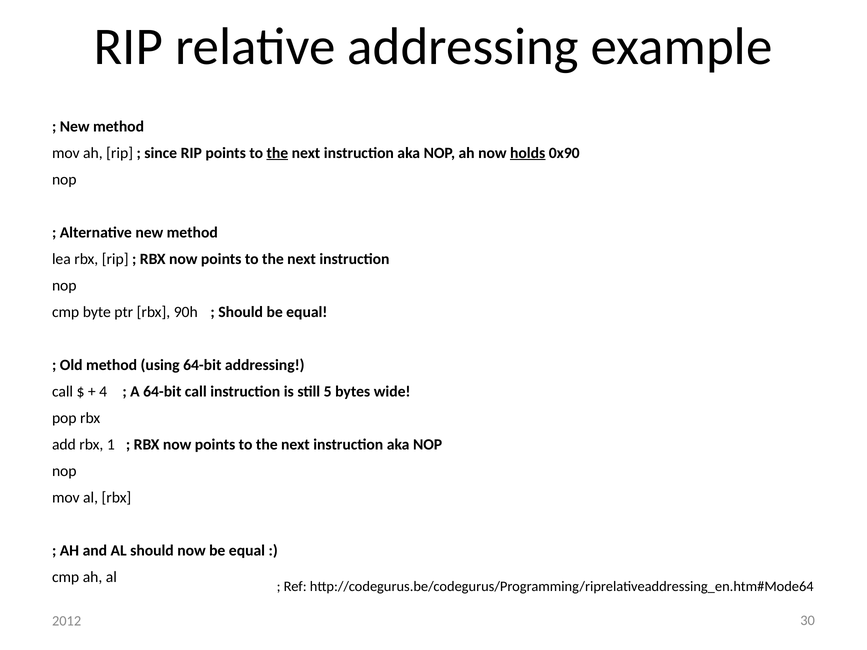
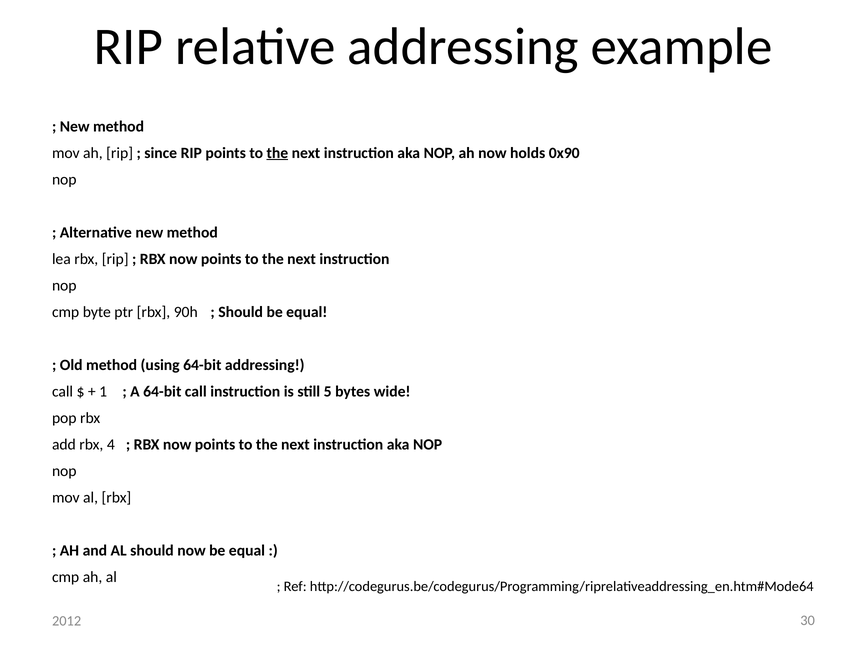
holds underline: present -> none
4: 4 -> 1
1: 1 -> 4
